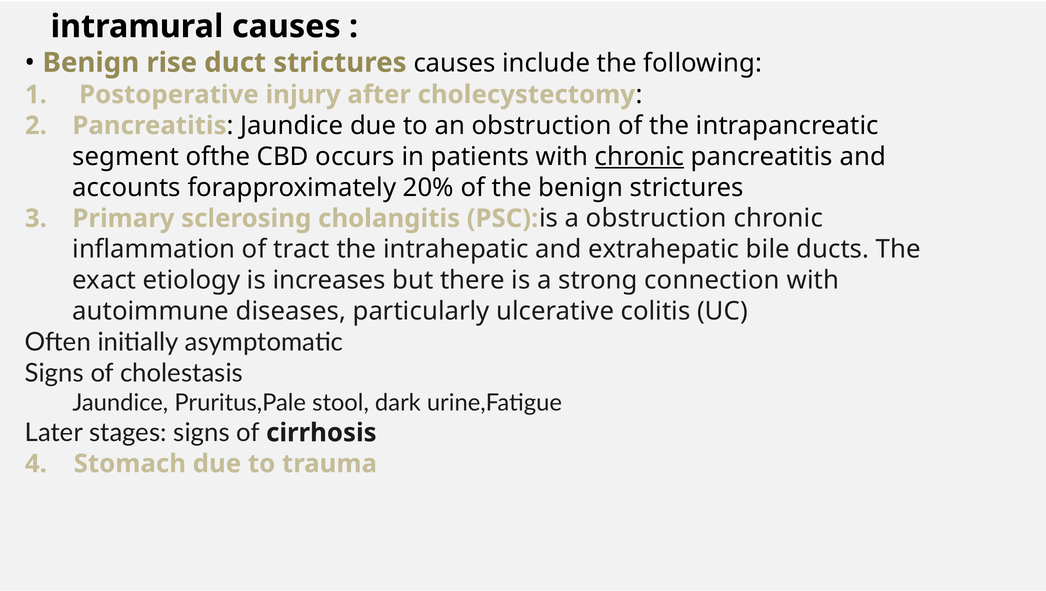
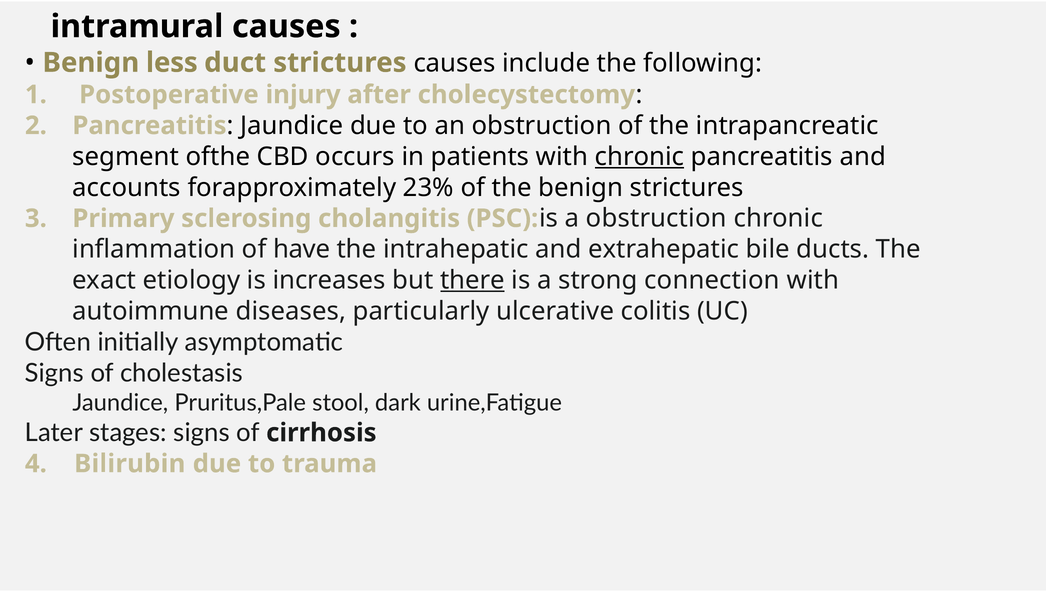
rise: rise -> less
20%: 20% -> 23%
tract: tract -> have
there underline: none -> present
Stomach: Stomach -> Bilirubin
